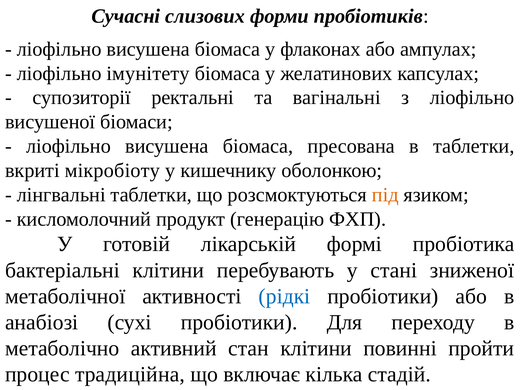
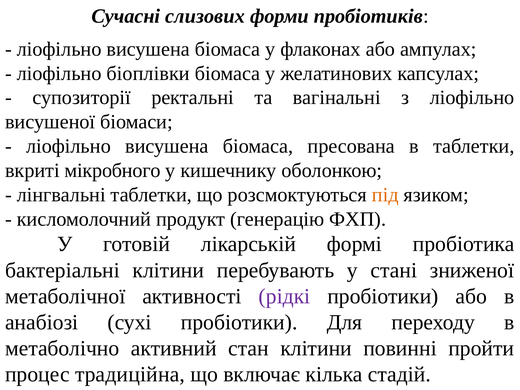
імунітету: імунітету -> біоплівки
мікробіоту: мікробіоту -> мікробного
рідкі colour: blue -> purple
